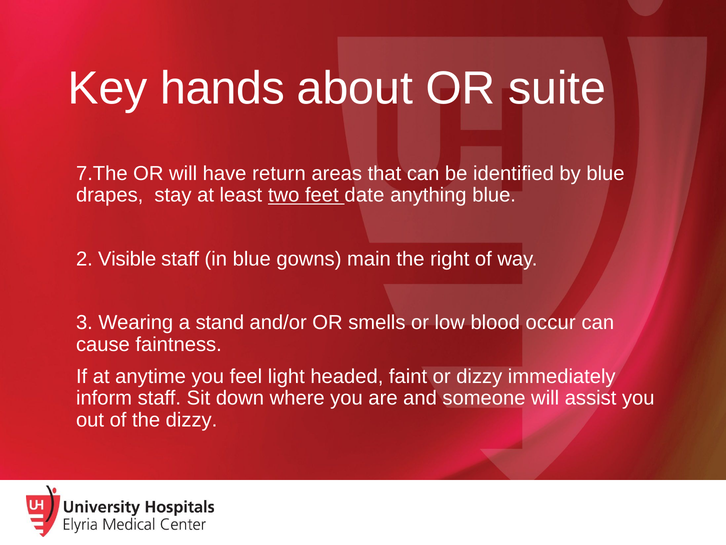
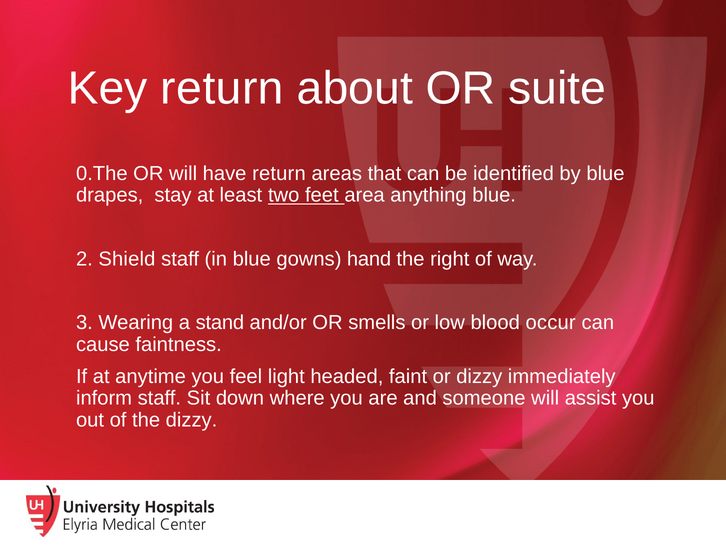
Key hands: hands -> return
7.The: 7.The -> 0.The
date: date -> area
Visible: Visible -> Shield
main: main -> hand
